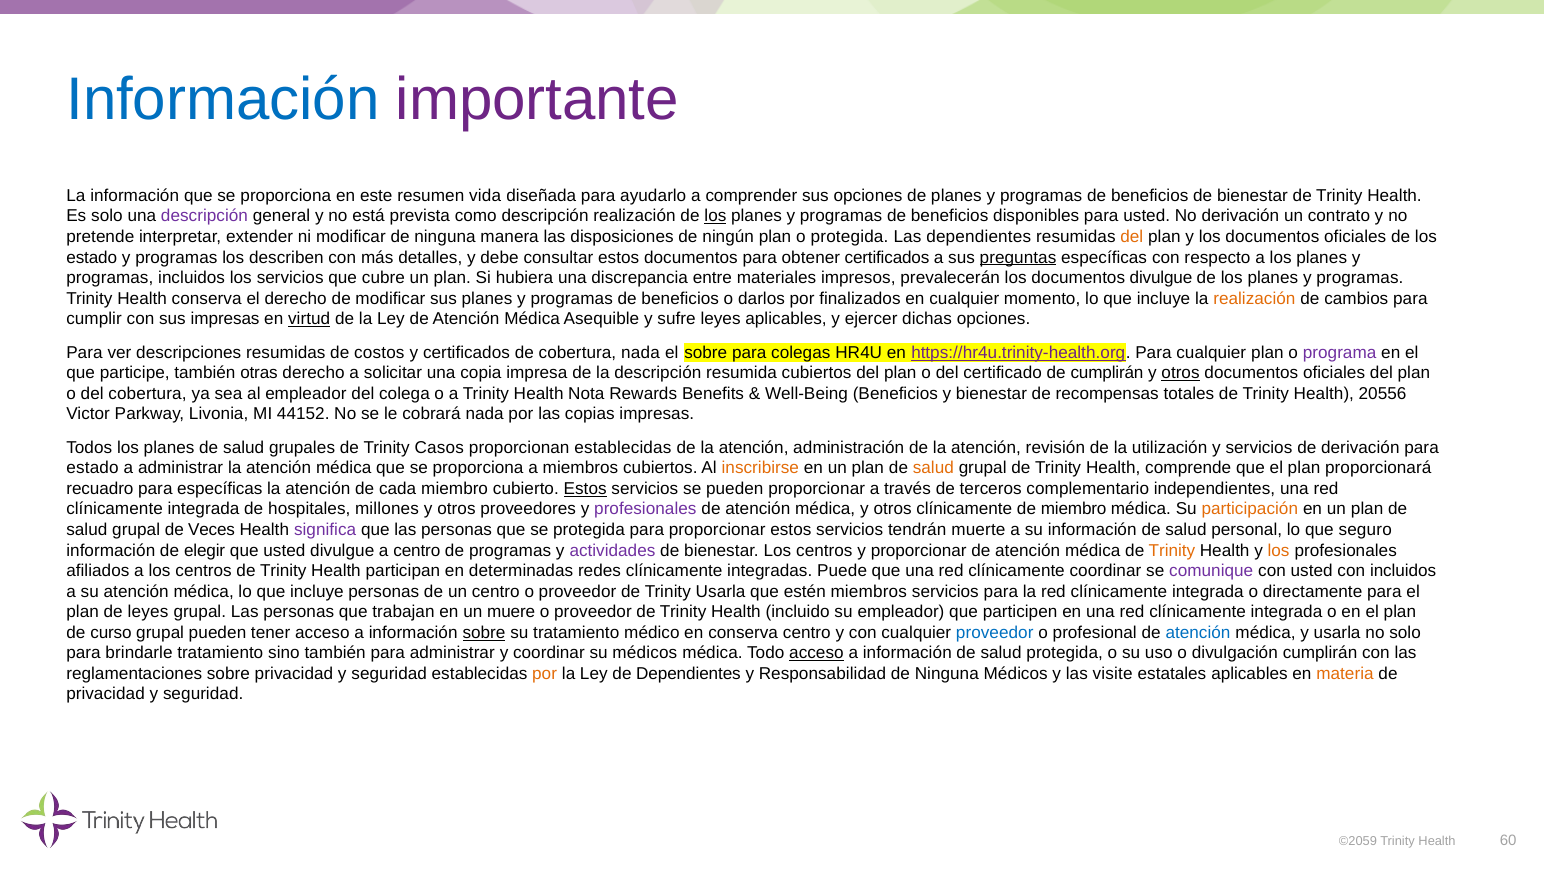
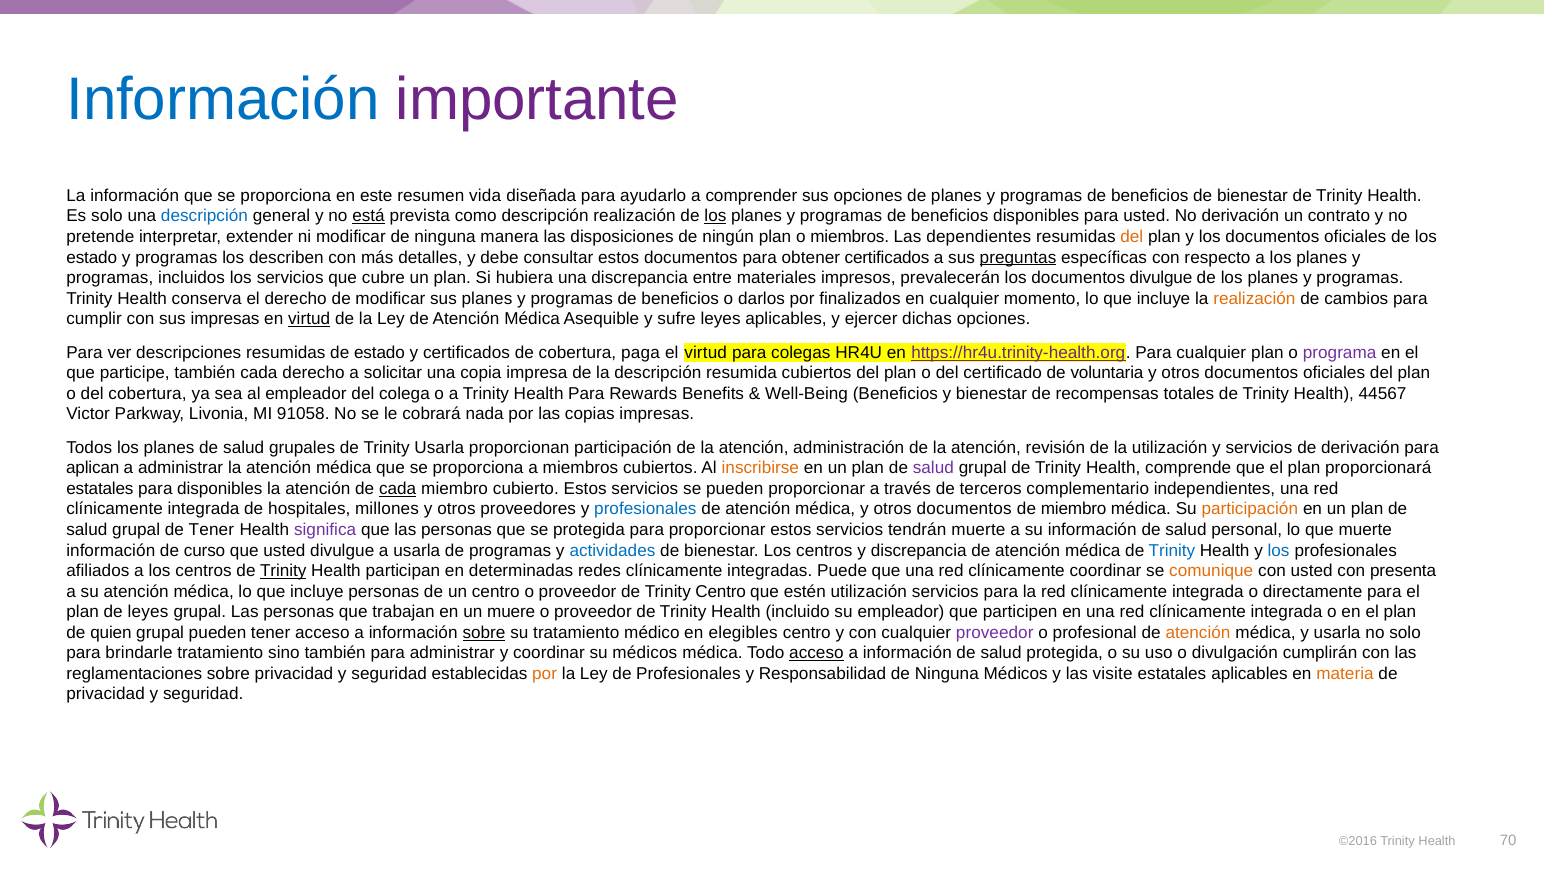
descripción at (204, 216) colour: purple -> blue
está underline: none -> present
o protegida: protegida -> miembros
de costos: costos -> estado
cobertura nada: nada -> paga
el sobre: sobre -> virtud
también otras: otras -> cada
de cumplirán: cumplirán -> voluntaria
otros at (1181, 373) underline: present -> none
Health Nota: Nota -> Para
20556: 20556 -> 44567
44152: 44152 -> 91058
Trinity Casos: Casos -> Usarla
proporcionan establecidas: establecidas -> participación
estado at (93, 468): estado -> aplican
salud at (933, 468) colour: orange -> purple
recuadro at (100, 488): recuadro -> estatales
para específicas: específicas -> disponibles
cada at (398, 488) underline: none -> present
Estos at (585, 488) underline: present -> none
profesionales at (645, 509) colour: purple -> blue
médica y otros clínicamente: clínicamente -> documentos
de Veces: Veces -> Tener
que seguro: seguro -> muerte
elegir: elegir -> curso
a centro: centro -> usarla
actividades colour: purple -> blue
y proporcionar: proporcionar -> discrepancia
Trinity at (1172, 550) colour: orange -> blue
los at (1279, 550) colour: orange -> blue
Trinity at (283, 571) underline: none -> present
comunique colour: purple -> orange
con incluidos: incluidos -> presenta
Trinity Usarla: Usarla -> Centro
estén miembros: miembros -> utilización
curso: curso -> quien
en conserva: conserva -> elegibles
proveedor at (995, 632) colour: blue -> purple
atención at (1198, 632) colour: blue -> orange
de Dependientes: Dependientes -> Profesionales
©2059: ©2059 -> ©2016
60: 60 -> 70
